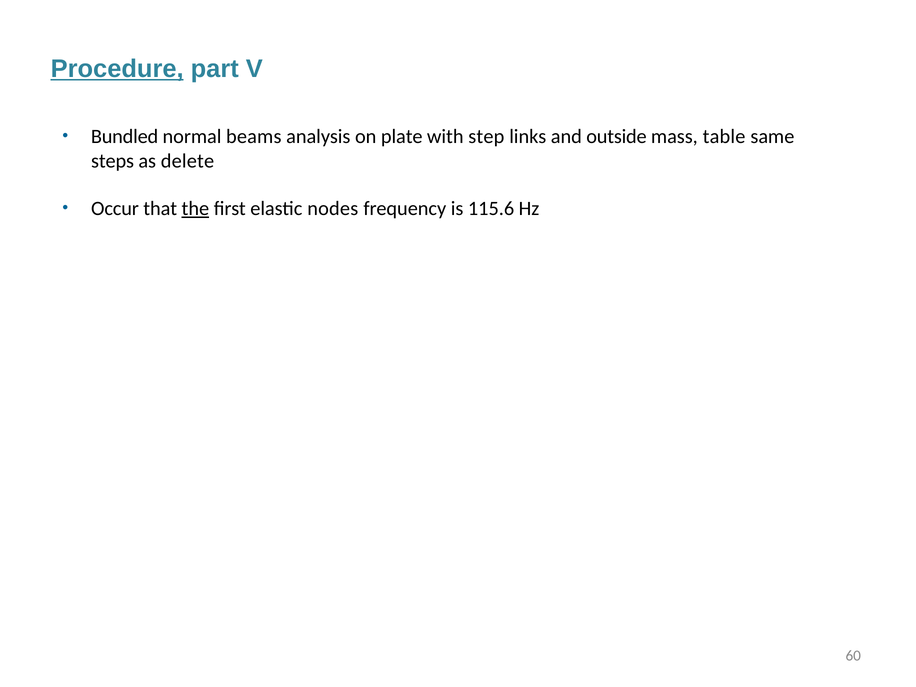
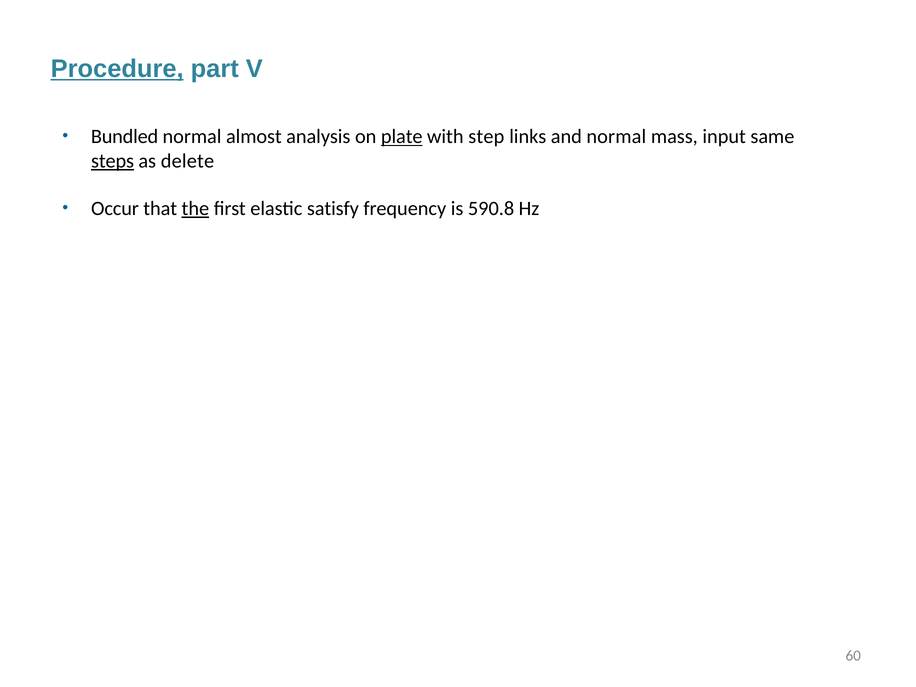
beams: beams -> almost
plate underline: none -> present
and outside: outside -> normal
table: table -> input
steps underline: none -> present
nodes: nodes -> satisfy
115.6: 115.6 -> 590.8
